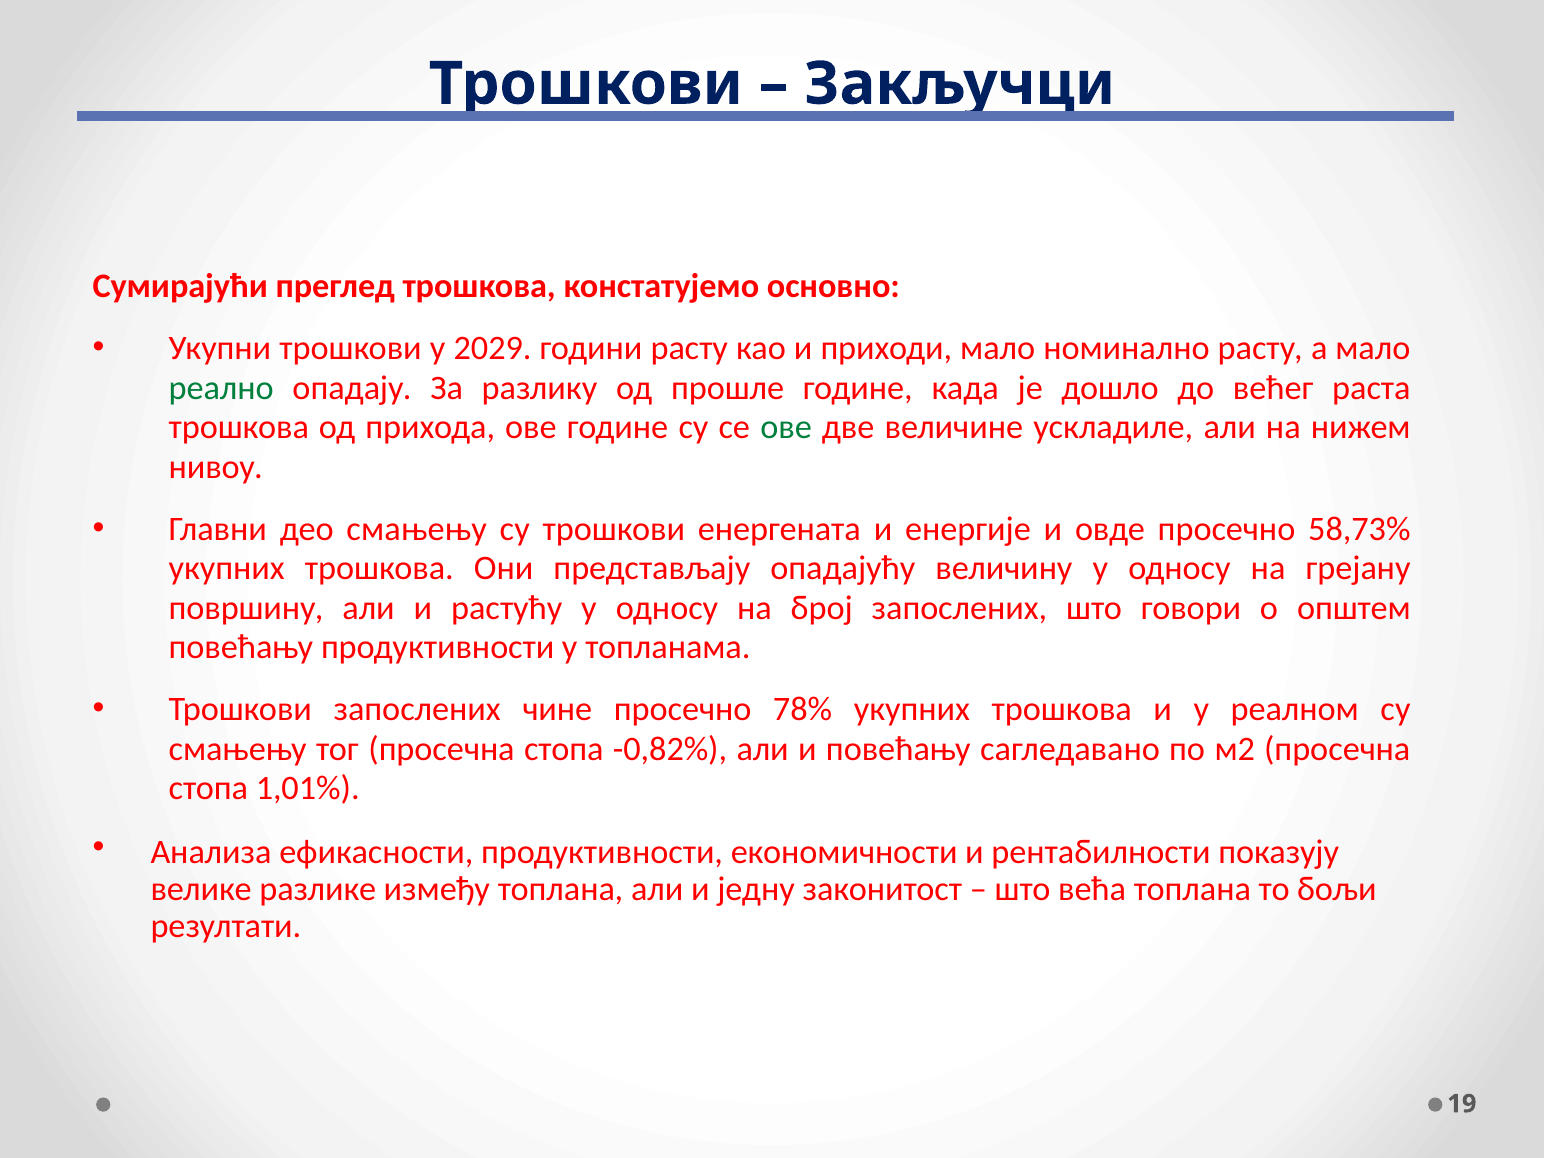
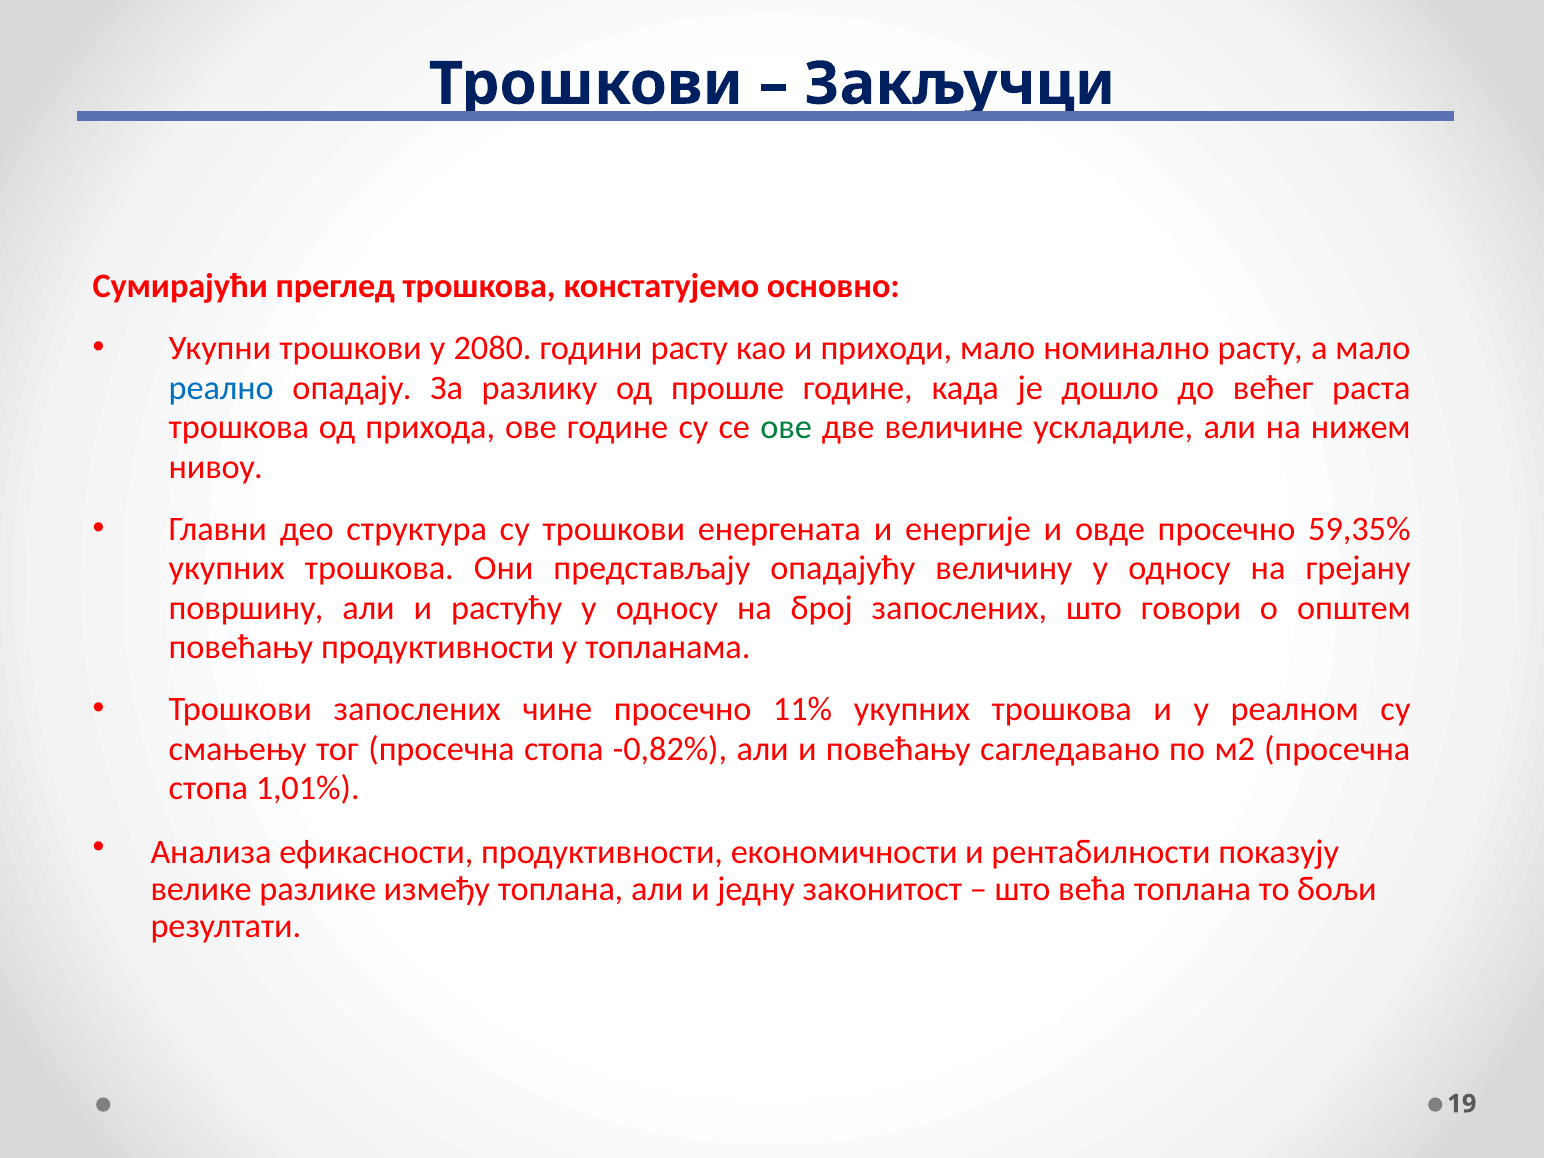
2029: 2029 -> 2080
реално colour: green -> blue
део смањењу: смањењу -> структура
58,73%: 58,73% -> 59,35%
78%: 78% -> 11%
